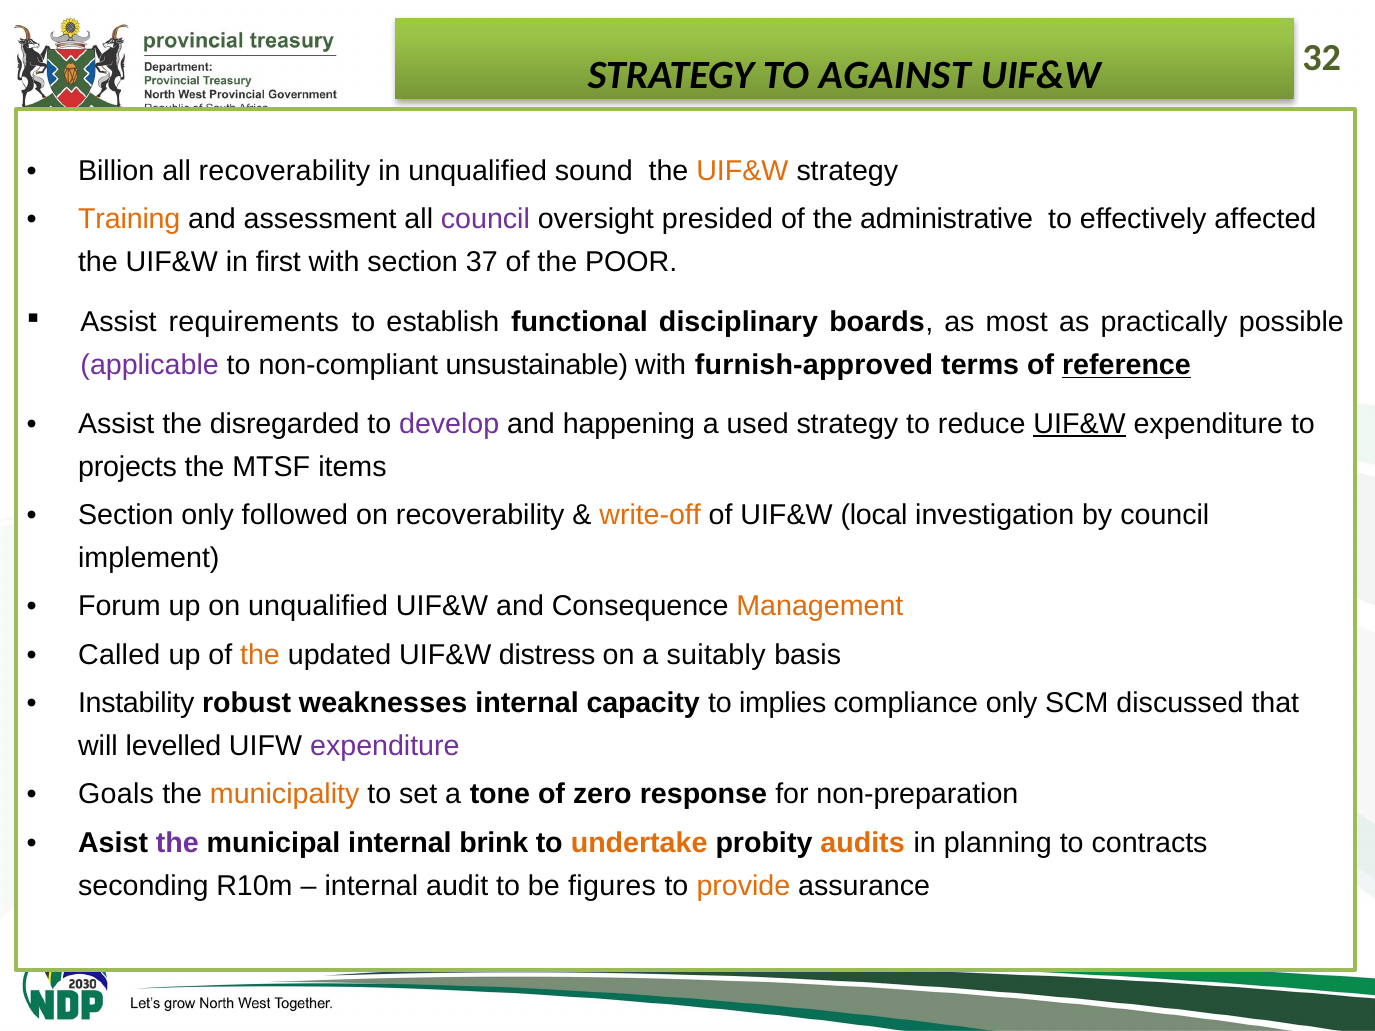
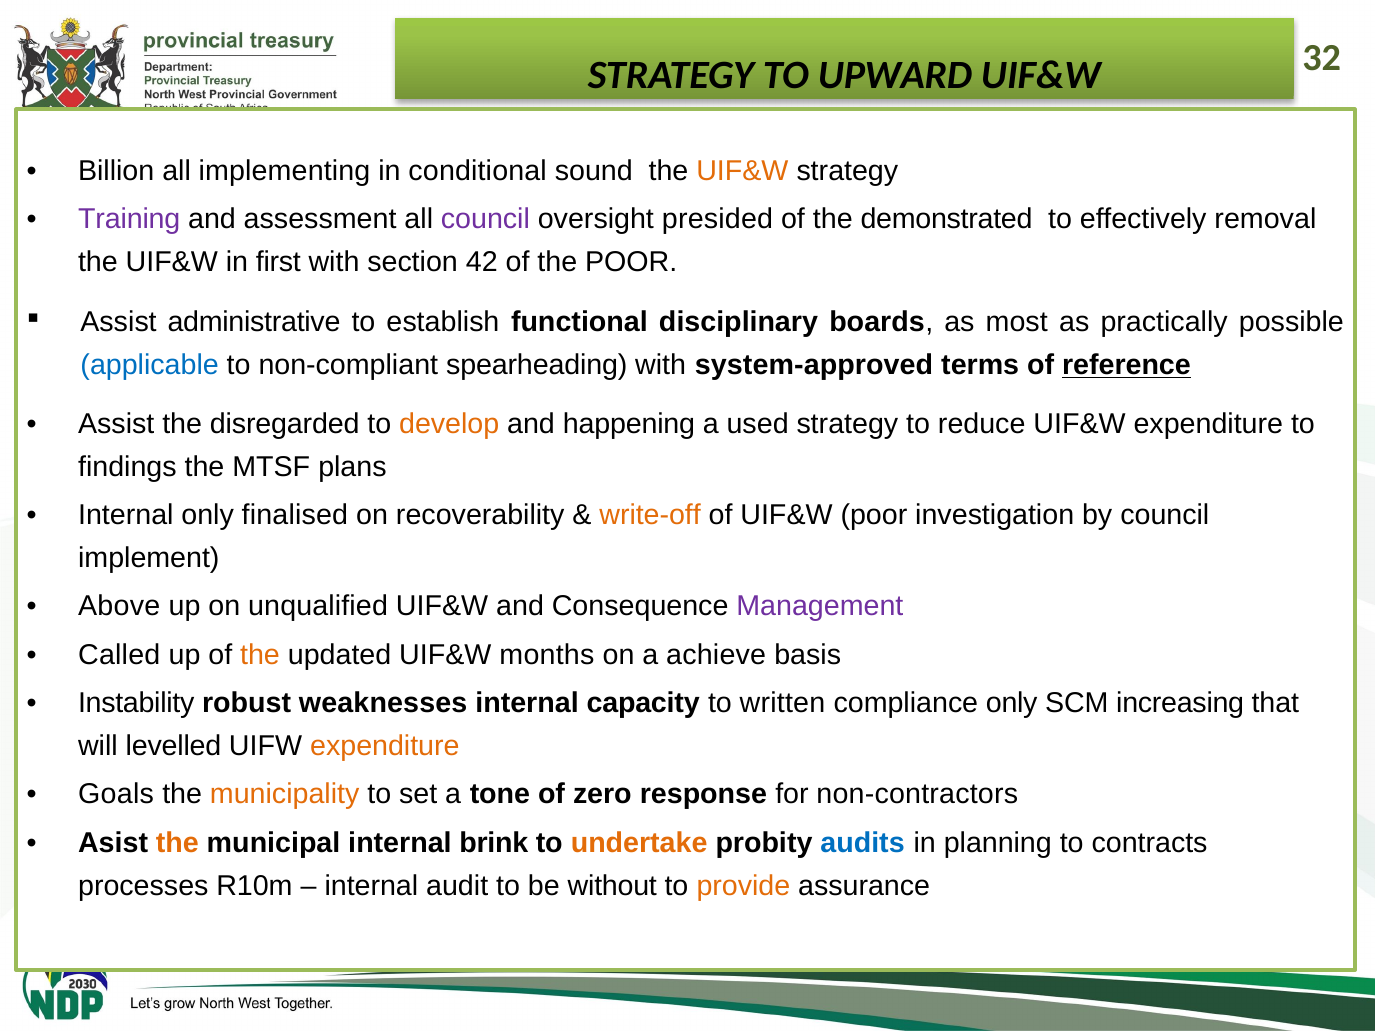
AGAINST: AGAINST -> UPWARD
all recoverability: recoverability -> implementing
in unqualified: unqualified -> conditional
Training colour: orange -> purple
administrative: administrative -> demonstrated
affected: affected -> removal
37: 37 -> 42
requirements: requirements -> administrative
applicable colour: purple -> blue
unsustainable: unsustainable -> spearheading
furnish-approved: furnish-approved -> system-approved
develop colour: purple -> orange
UIF&W at (1079, 424) underline: present -> none
projects: projects -> findings
items: items -> plans
Section at (126, 515): Section -> Internal
followed: followed -> finalised
UIF&W local: local -> poor
Forum: Forum -> Above
Management colour: orange -> purple
distress: distress -> months
suitably: suitably -> achieve
implies: implies -> written
discussed: discussed -> increasing
expenditure at (385, 746) colour: purple -> orange
non-preparation: non-preparation -> non-contractors
the at (177, 843) colour: purple -> orange
audits colour: orange -> blue
seconding: seconding -> processes
figures: figures -> without
